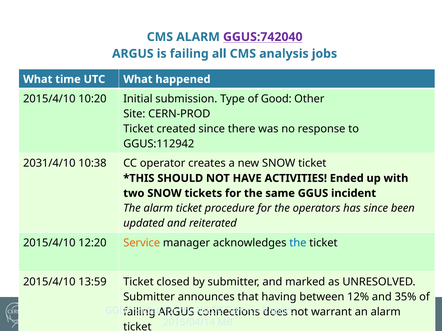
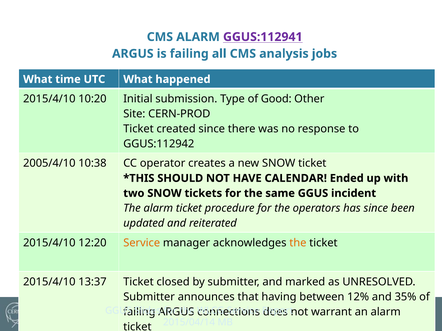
GGUS:742040: GGUS:742040 -> GGUS:112941
2031/4/10: 2031/4/10 -> 2005/4/10
ACTIVITIES: ACTIVITIES -> CALENDAR
the at (298, 243) colour: blue -> orange
13:59: 13:59 -> 13:37
